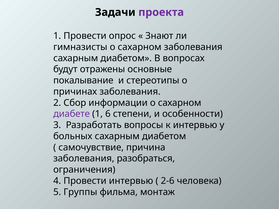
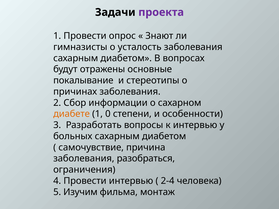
гимназисты о сахарном: сахарном -> усталость
диабете colour: purple -> orange
6: 6 -> 0
2-6: 2-6 -> 2-4
Группы: Группы -> Изучим
